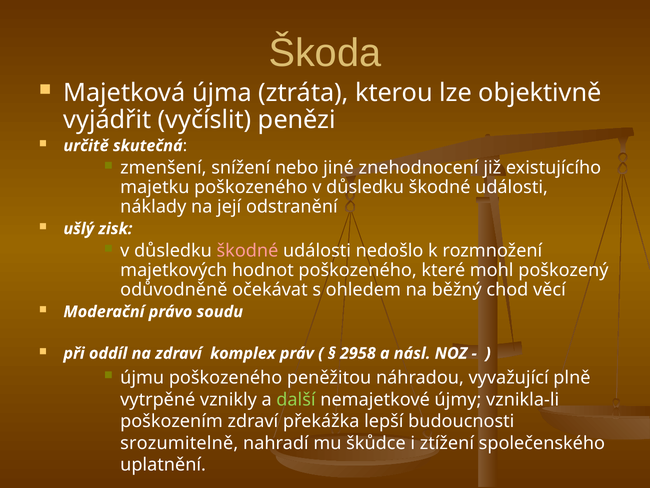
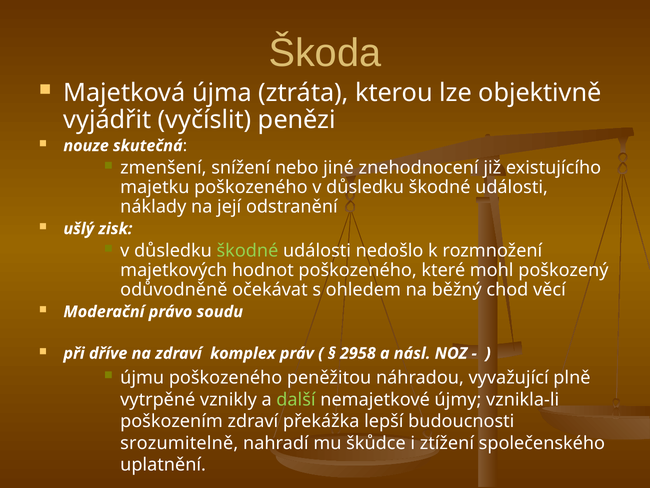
určitě: určitě -> nouze
škodné at (247, 251) colour: pink -> light green
oddíl: oddíl -> dříve
